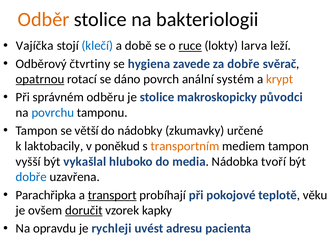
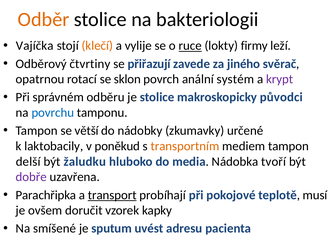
klečí colour: blue -> orange
době: době -> vylije
larva: larva -> firmy
hygiena: hygiena -> přiřazují
za dobře: dobře -> jiného
opatrnou underline: present -> none
dáno: dáno -> sklon
krypt colour: orange -> purple
vyšší: vyšší -> delší
vykašlal: vykašlal -> žaludku
dobře at (31, 177) colour: blue -> purple
věku: věku -> musí
doručit underline: present -> none
opravdu: opravdu -> smíšené
rychleji: rychleji -> sputum
